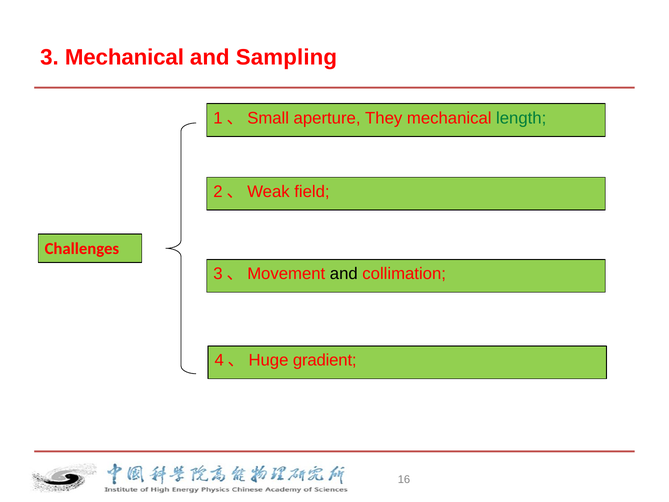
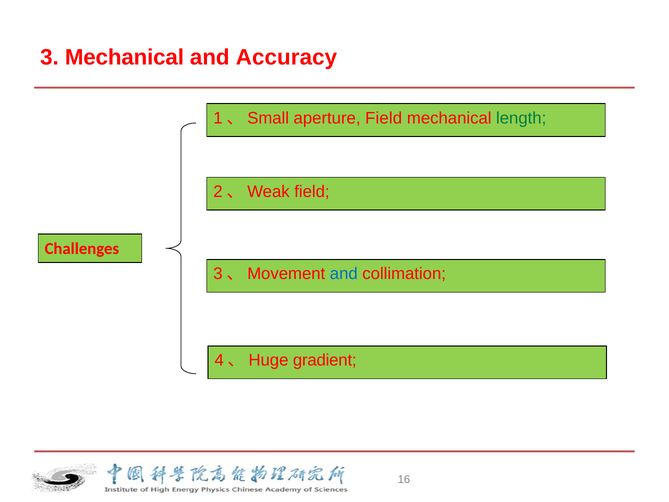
Sampling: Sampling -> Accuracy
aperture They: They -> Field
and at (344, 274) colour: black -> blue
